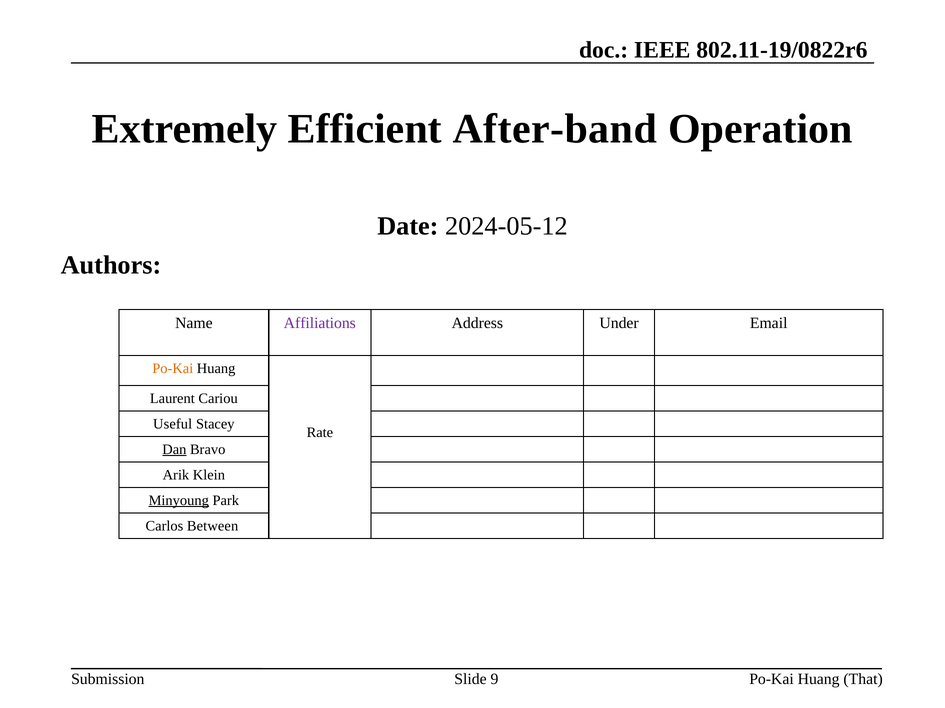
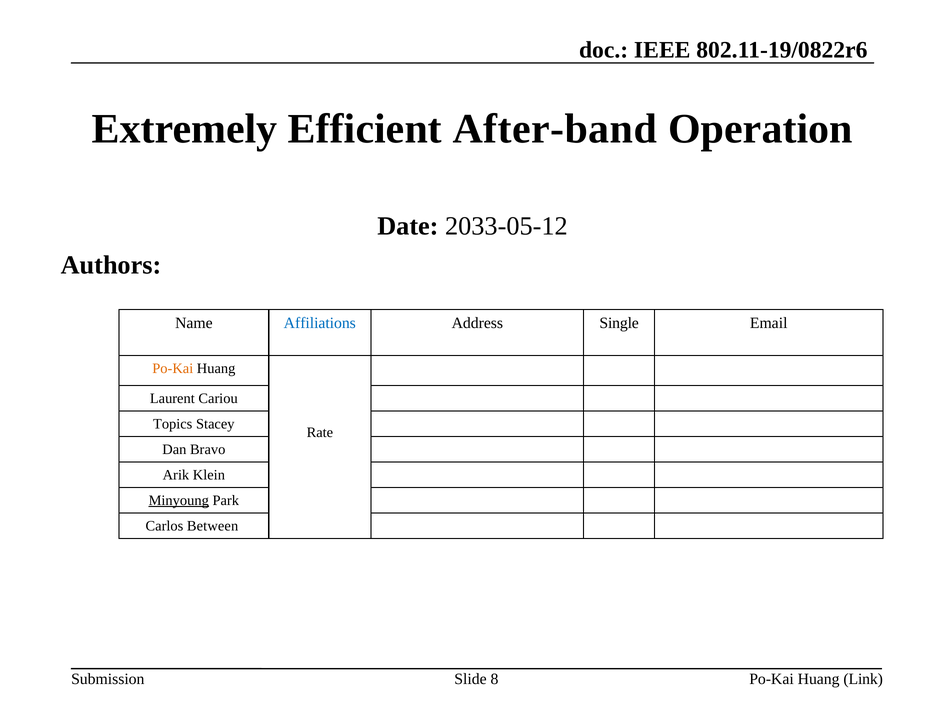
2024-05-12: 2024-05-12 -> 2033-05-12
Affiliations colour: purple -> blue
Under: Under -> Single
Useful: Useful -> Topics
Dan underline: present -> none
9: 9 -> 8
That: That -> Link
